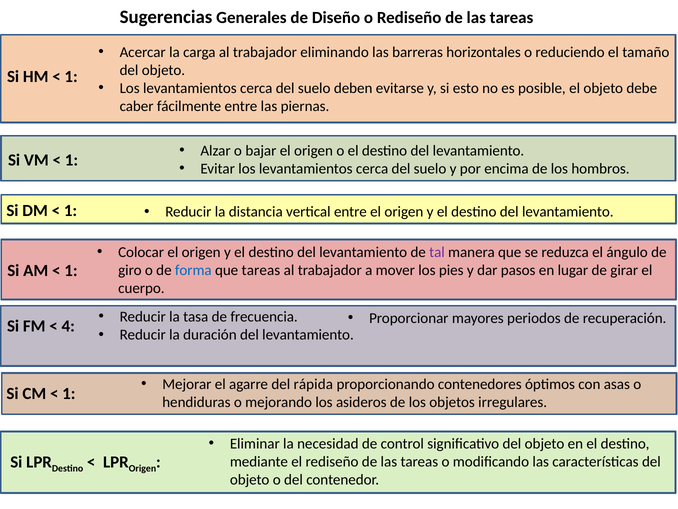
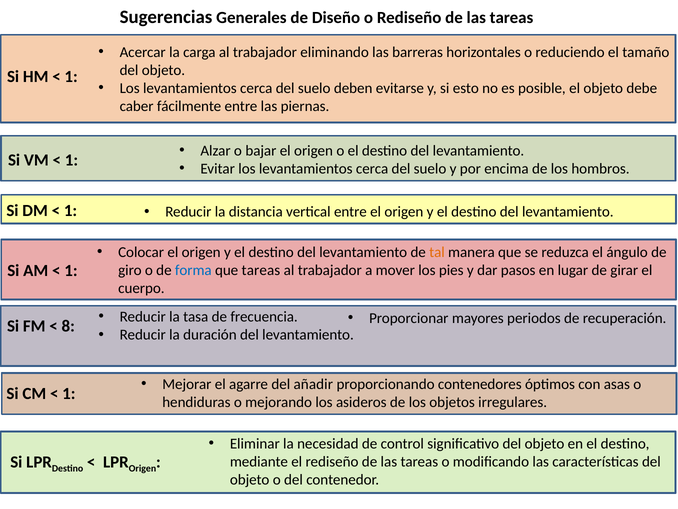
tal colour: purple -> orange
4: 4 -> 8
rápida: rápida -> añadir
